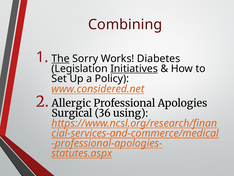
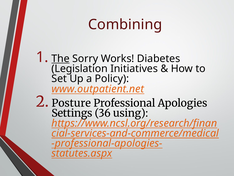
Initiatives underline: present -> none
www.considered.net: www.considered.net -> www.outpatient.net
Allergic: Allergic -> Posture
Surgical: Surgical -> Settings
